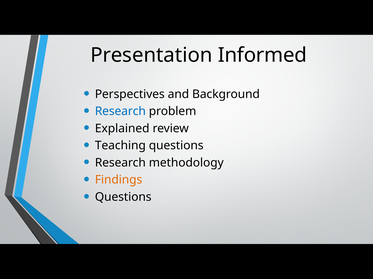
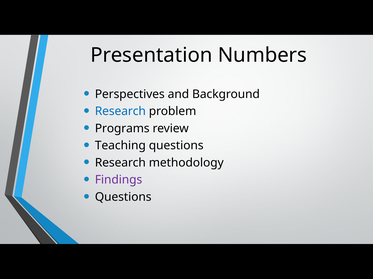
Informed: Informed -> Numbers
Explained: Explained -> Programs
Findings colour: orange -> purple
